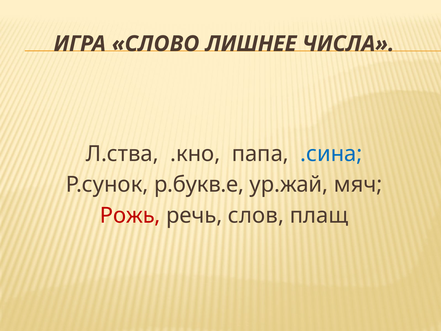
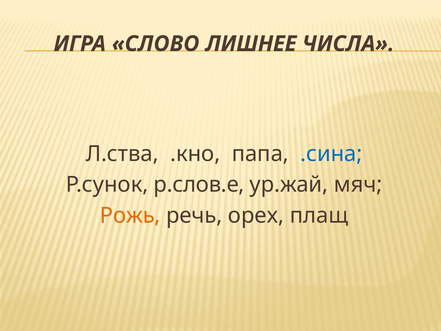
р.букв.е: р.букв.е -> р.слов.е
Рожь colour: red -> orange
слов: слов -> орех
